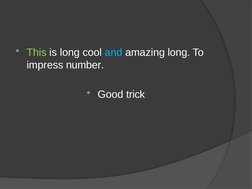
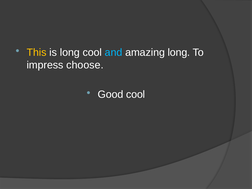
This colour: light green -> yellow
number: number -> choose
Good trick: trick -> cool
